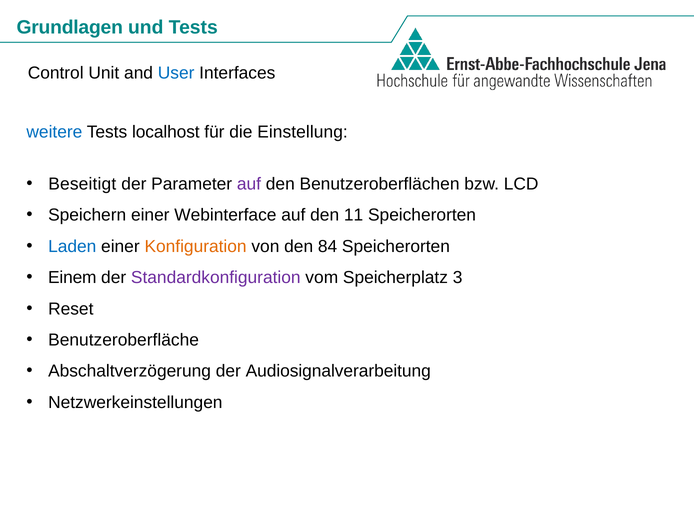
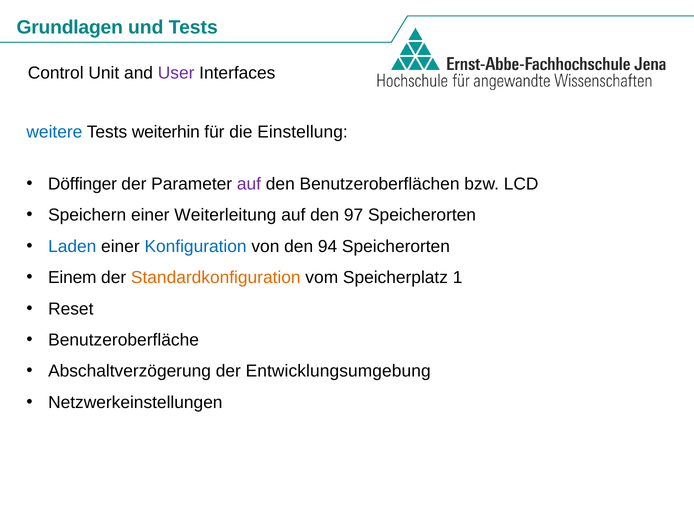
User colour: blue -> purple
localhost: localhost -> weiterhin
Beseitigt: Beseitigt -> Döffinger
Webinterface: Webinterface -> Weiterleitung
11: 11 -> 97
Konfiguration colour: orange -> blue
84: 84 -> 94
Standardkonfiguration colour: purple -> orange
3: 3 -> 1
Audiosignalverarbeitung: Audiosignalverarbeitung -> Entwicklungsumgebung
